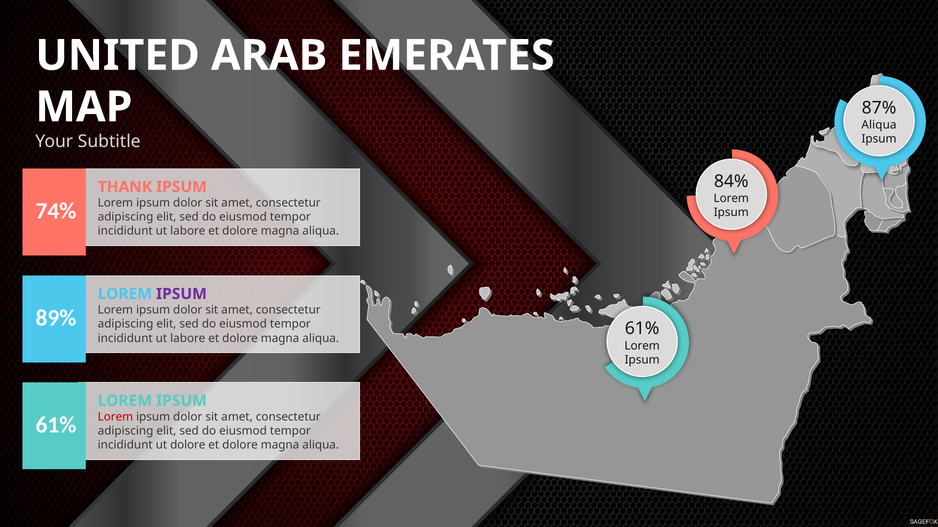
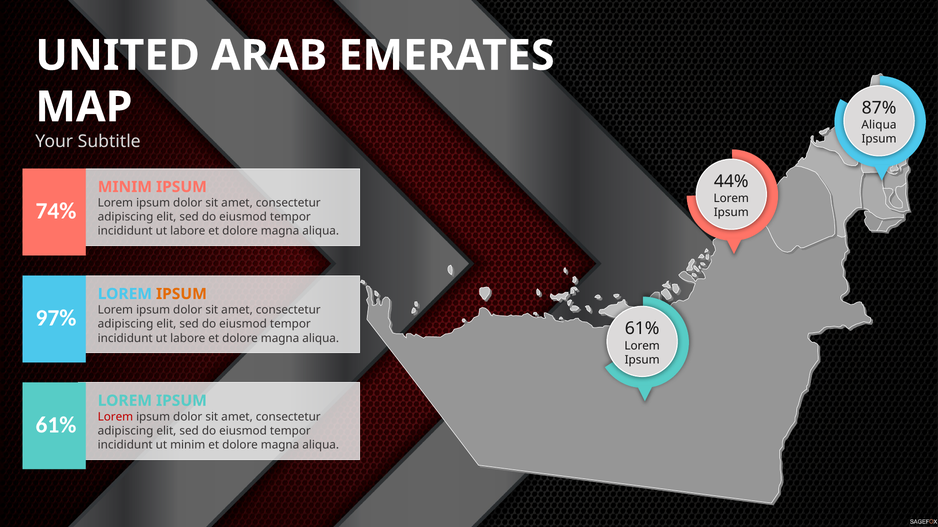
84%: 84% -> 44%
THANK at (125, 187): THANK -> MINIM
IPSUM at (181, 294) colour: purple -> orange
89%: 89% -> 97%
ut dolore: dolore -> minim
